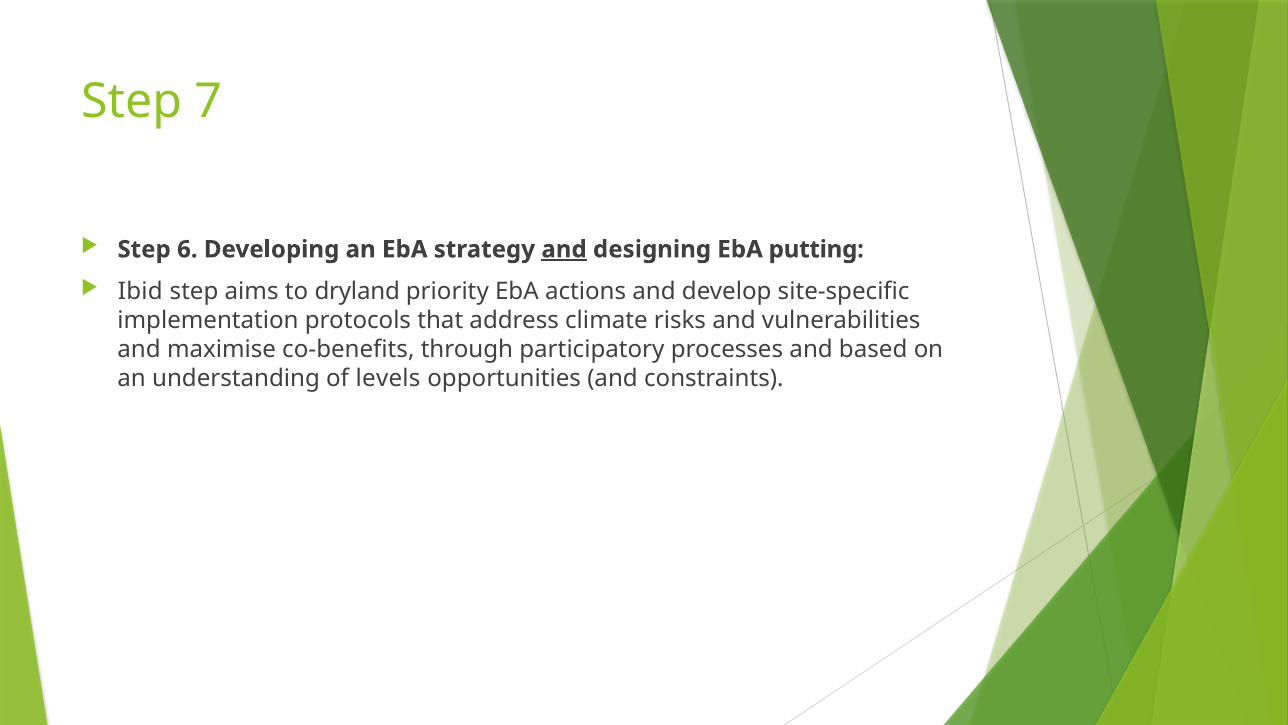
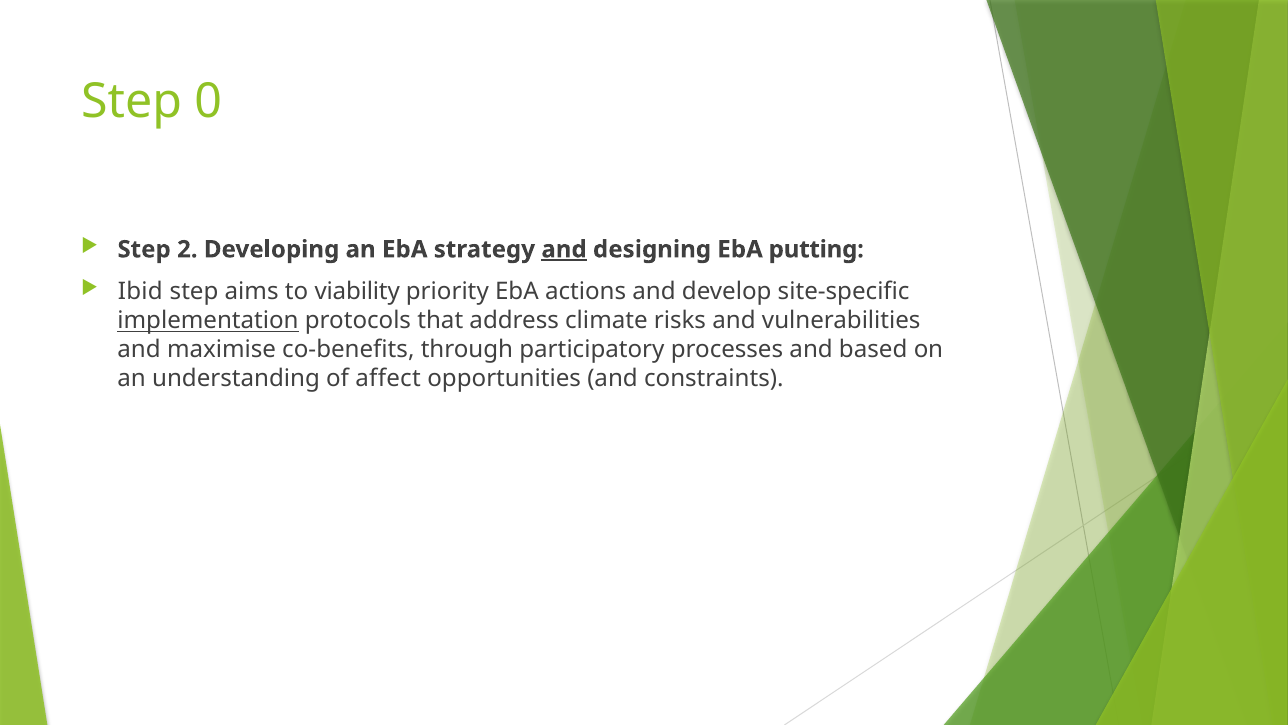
7: 7 -> 0
6: 6 -> 2
dryland: dryland -> viability
implementation underline: none -> present
levels: levels -> affect
